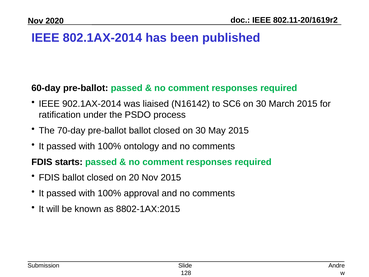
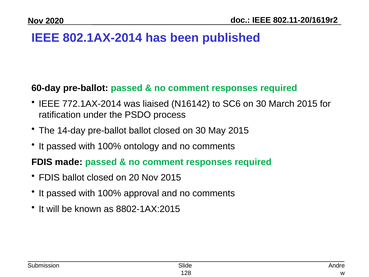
902.1AX-2014: 902.1AX-2014 -> 772.1AX-2014
70-day: 70-day -> 14-day
starts: starts -> made
